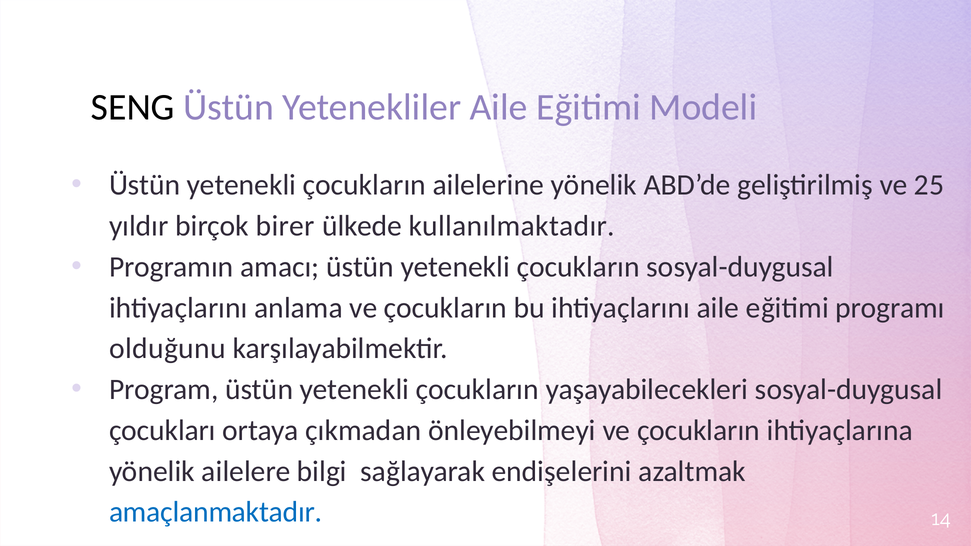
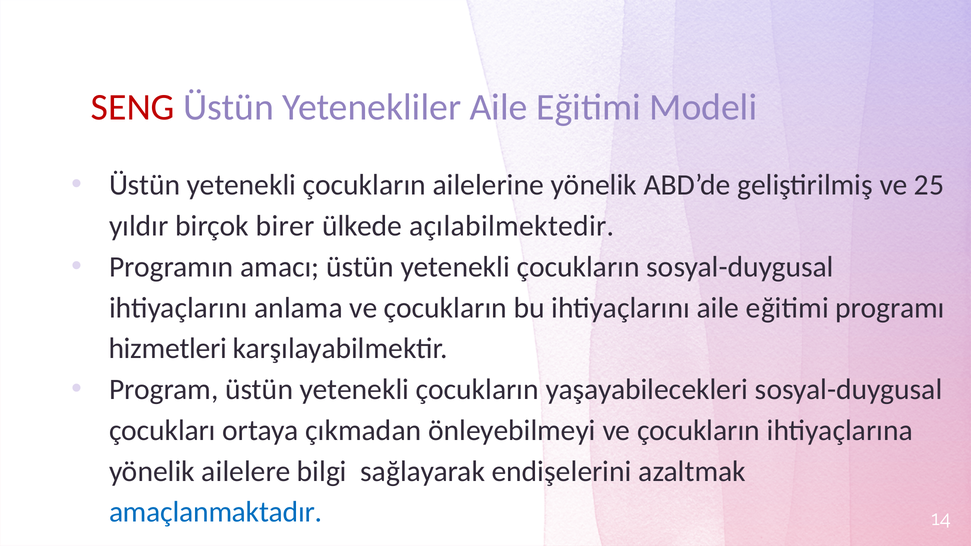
SENG colour: black -> red
kullanılmaktadır: kullanılmaktadır -> açılabilmektedir
olduğunu: olduğunu -> hizmetleri
